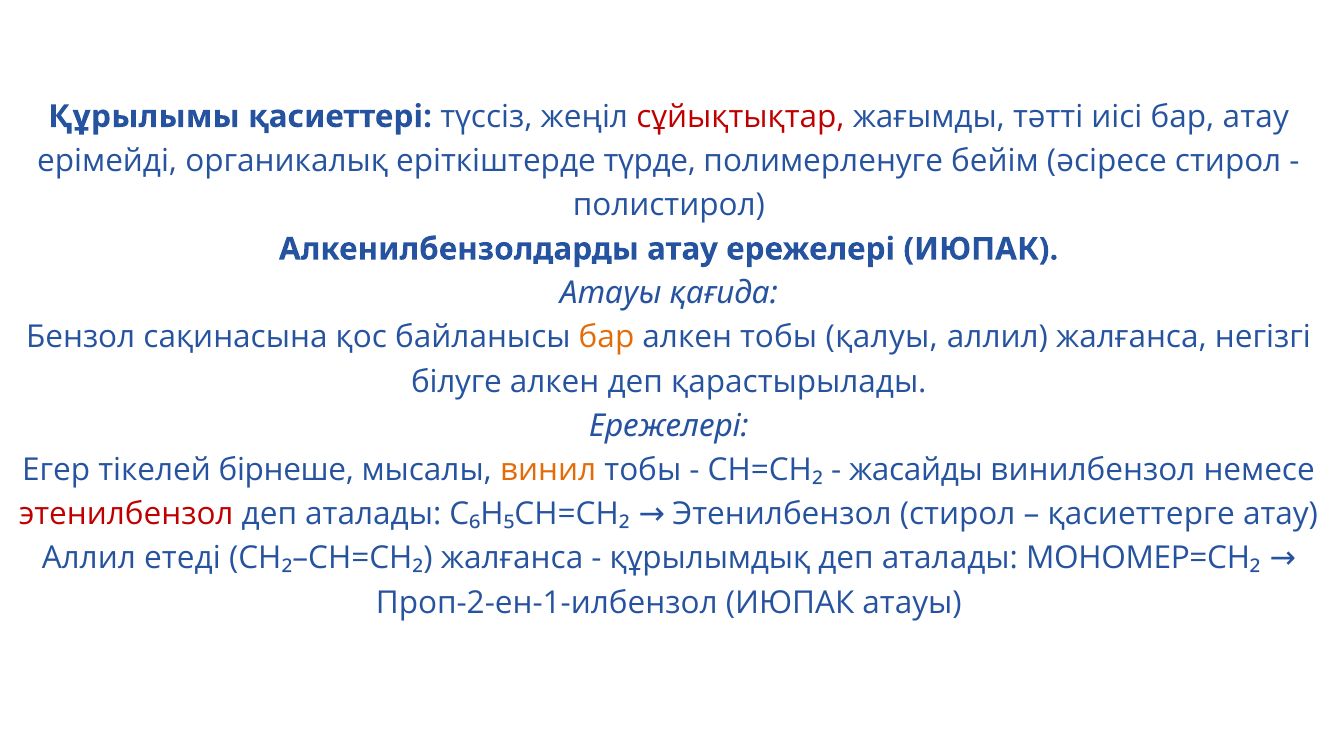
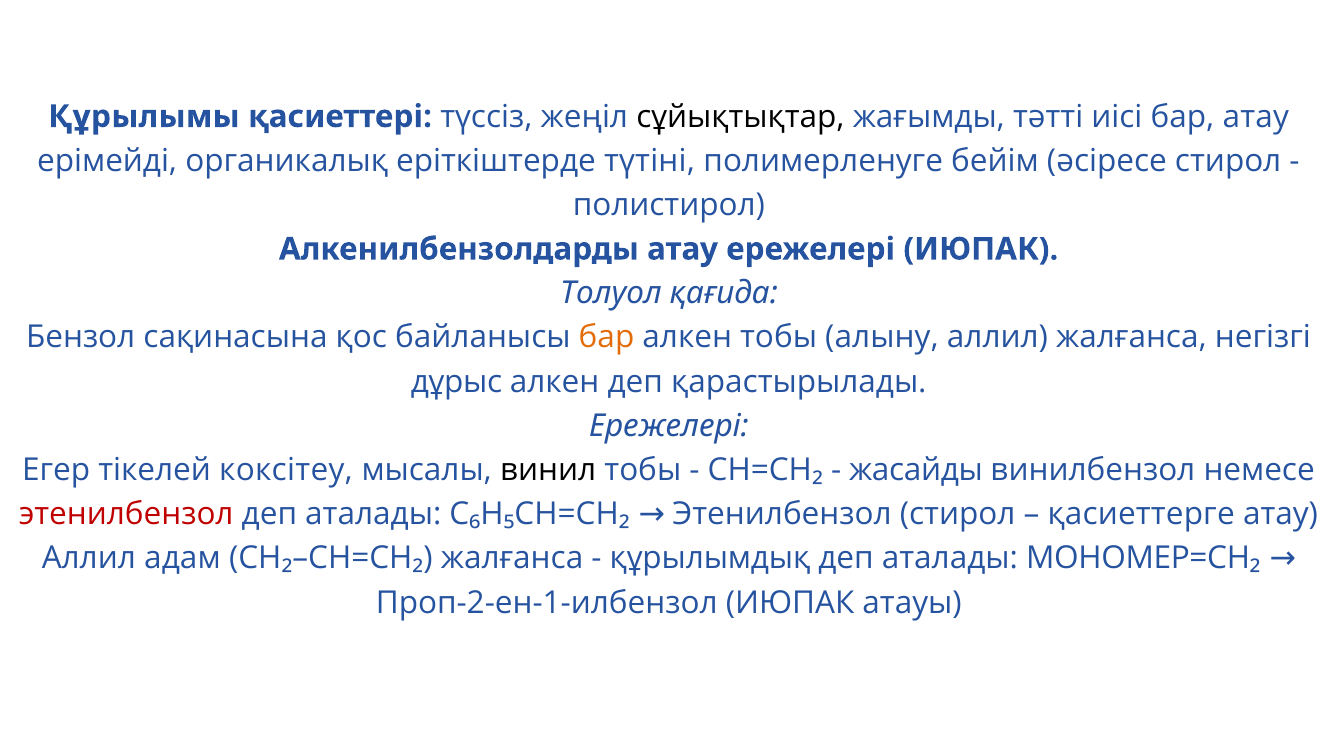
сұйықтықтар colour: red -> black
түрде: түрде -> түтіні
Атауы at (611, 294): Атауы -> Толуол
қалуы: қалуы -> алыну
білуге: білуге -> дұрыс
бірнеше: бірнеше -> коксітеу
винил colour: orange -> black
етеді: етеді -> адам
